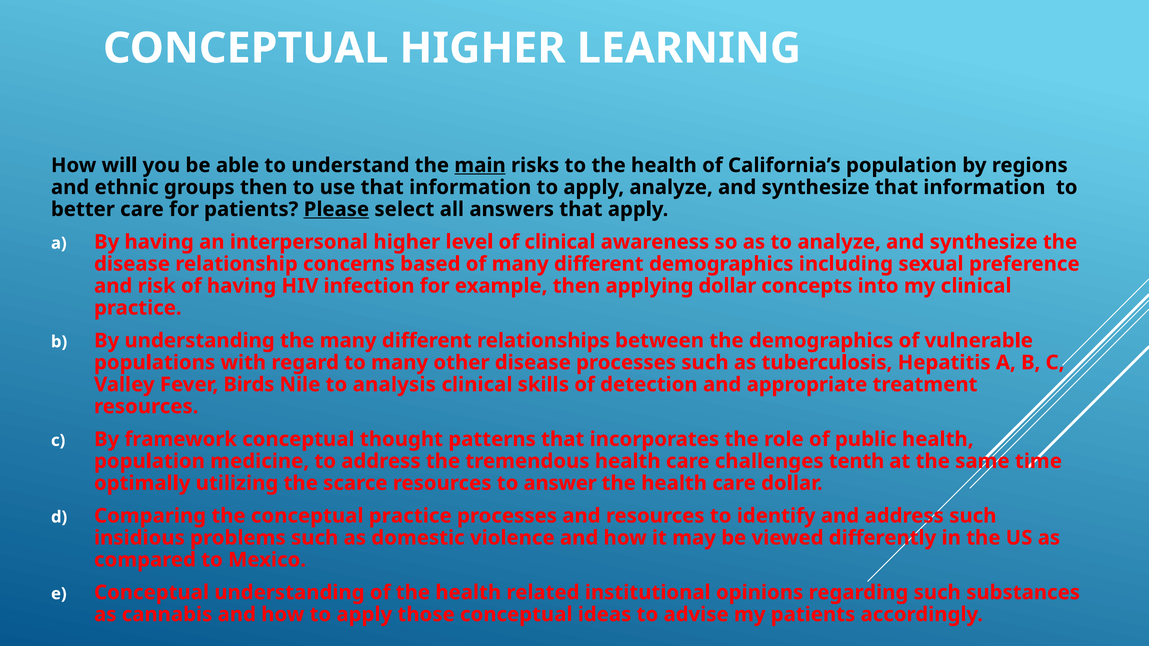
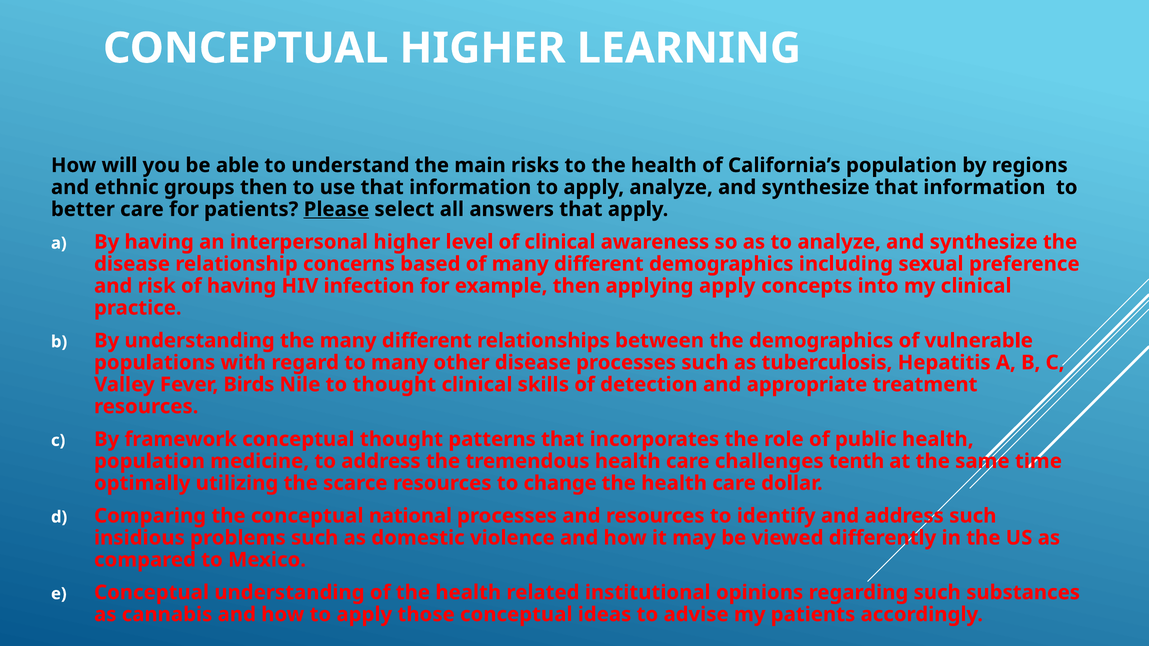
main underline: present -> none
applying dollar: dollar -> apply
to analysis: analysis -> thought
answer: answer -> change
conceptual practice: practice -> national
